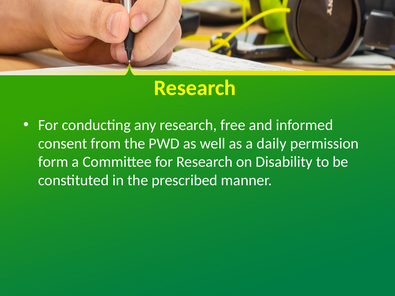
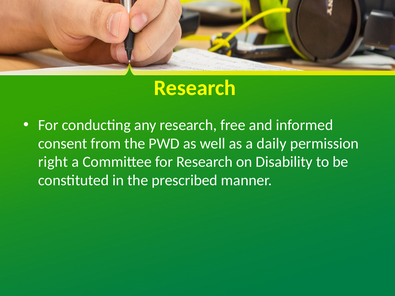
form: form -> right
